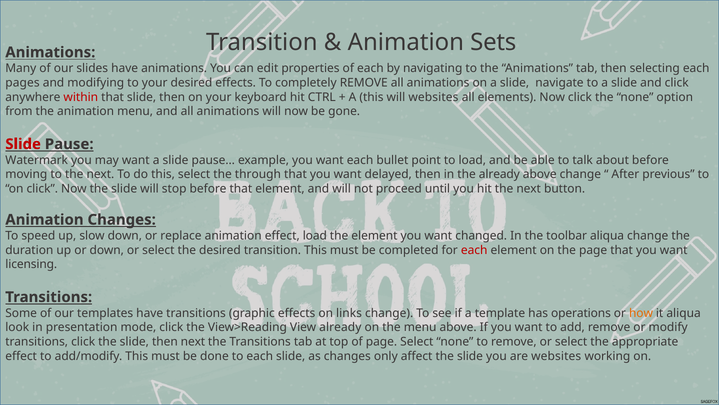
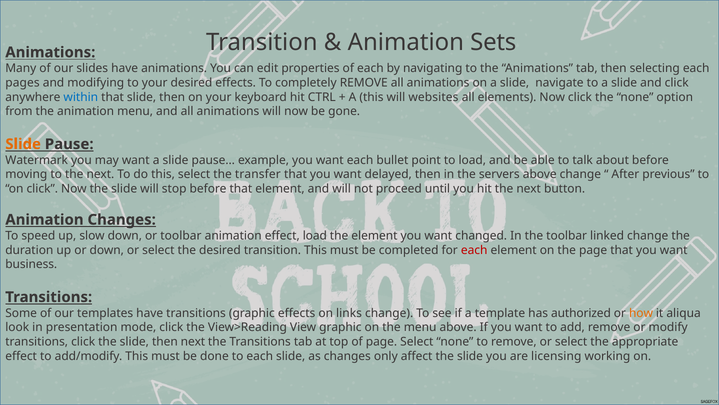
within colour: red -> blue
Slide at (23, 144) colour: red -> orange
through: through -> transfer
the already: already -> servers
or replace: replace -> toolbar
toolbar aliqua: aliqua -> linked
licensing: licensing -> business
operations: operations -> authorized
View already: already -> graphic
are websites: websites -> licensing
